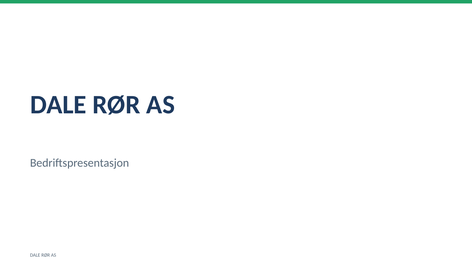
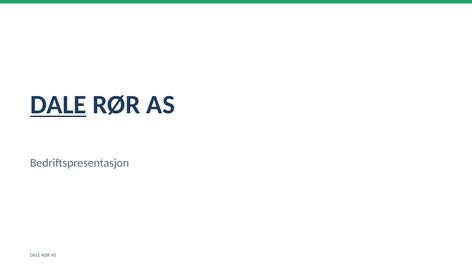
DALE at (58, 105) underline: none -> present
